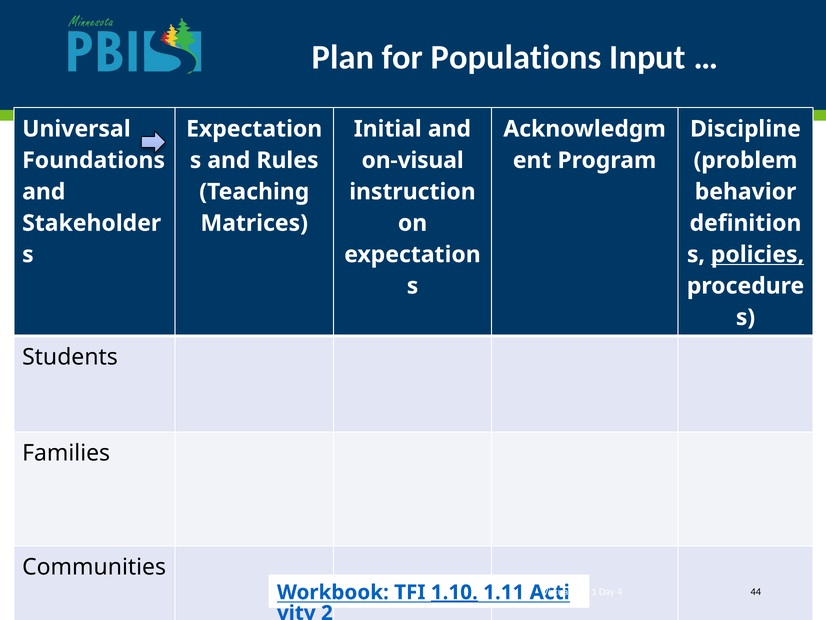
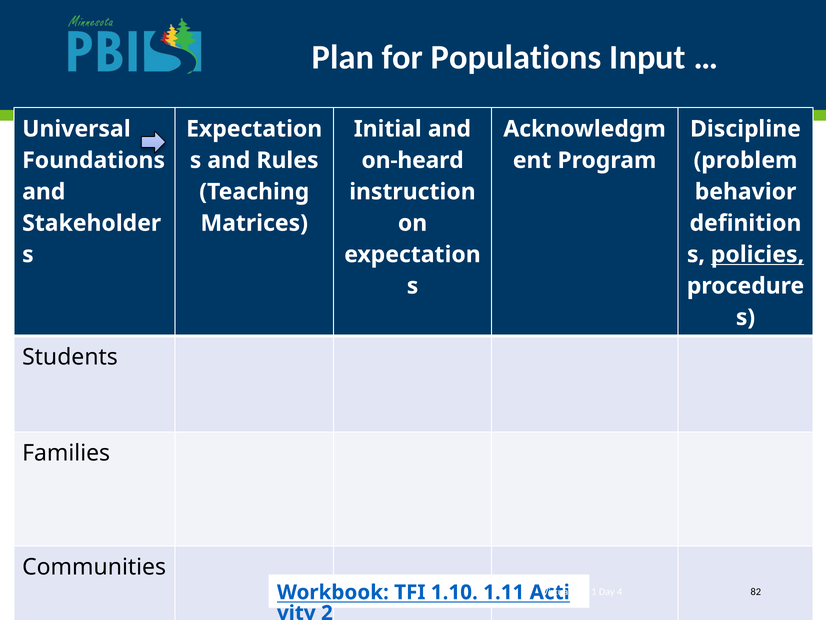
on-visual: on-visual -> on-heard
44: 44 -> 82
1.10 underline: present -> none
